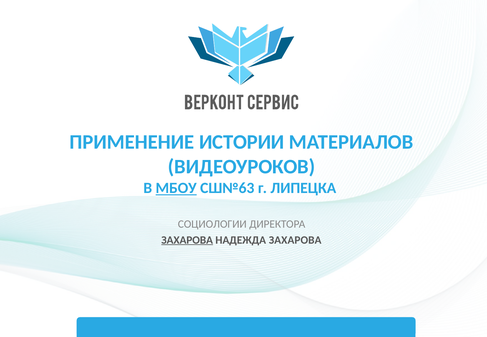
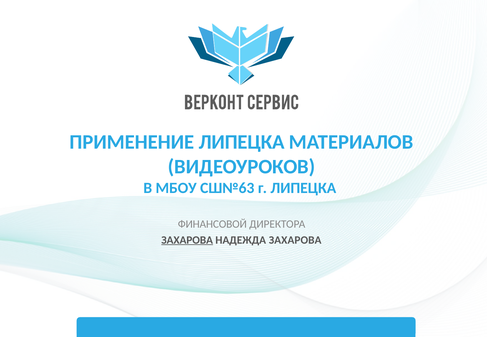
ПРИМЕНЕНИЕ ИСТОРИИ: ИСТОРИИ -> ЛИПЕЦКА
МБОУ underline: present -> none
СОЦИОЛОГИИ: СОЦИОЛОГИИ -> ФИНАНСОВОЙ
